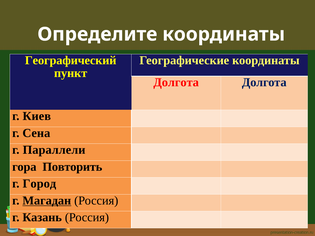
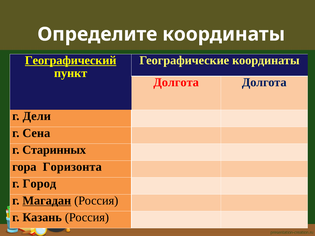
Географический underline: none -> present
Киев: Киев -> Дели
Параллели: Параллели -> Старинных
Повторить: Повторить -> Горизонта
